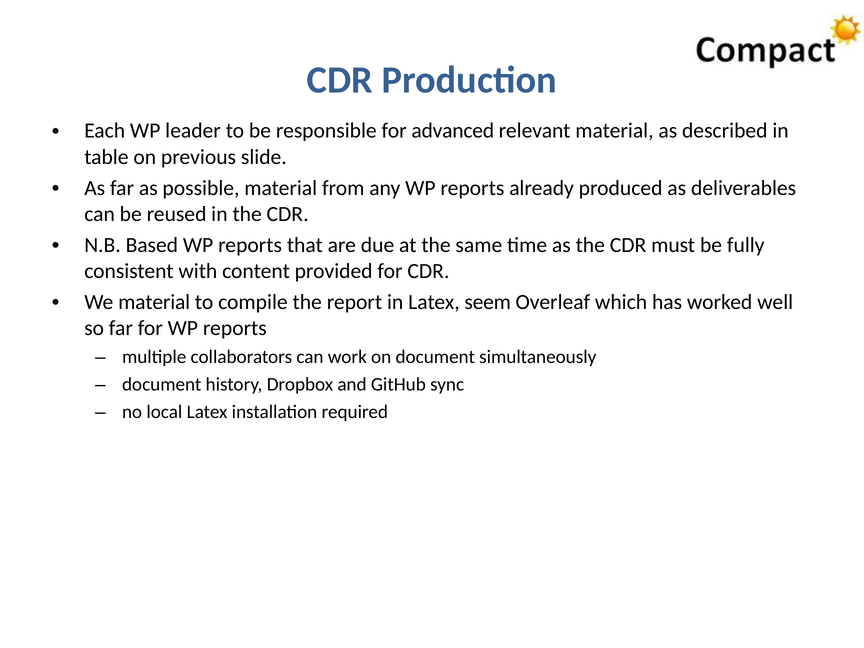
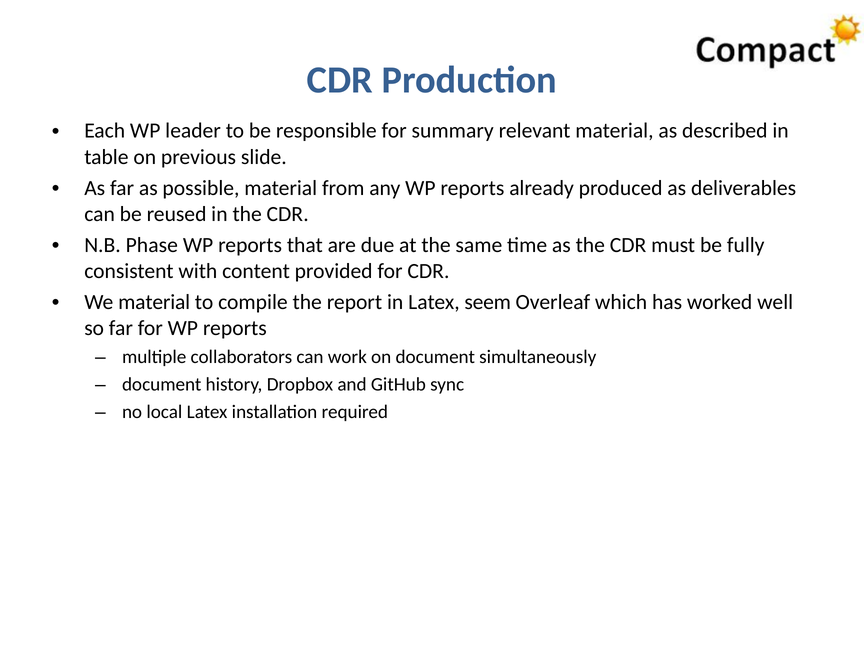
advanced: advanced -> summary
Based: Based -> Phase
